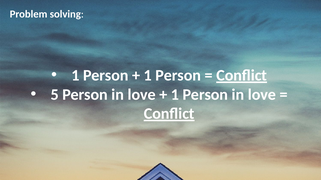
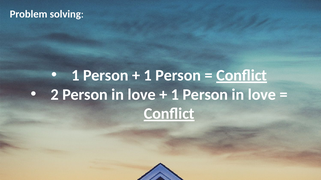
5: 5 -> 2
